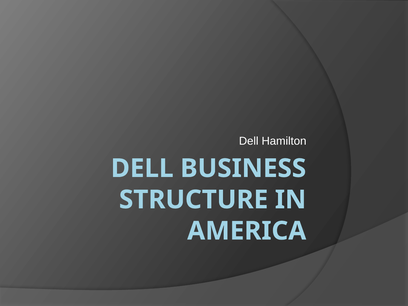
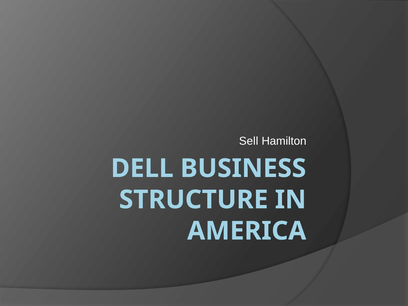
Dell at (249, 141): Dell -> Sell
